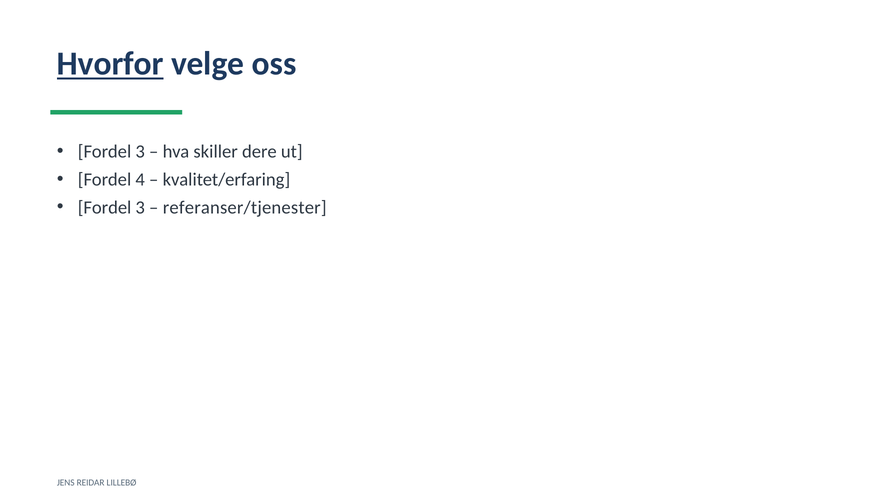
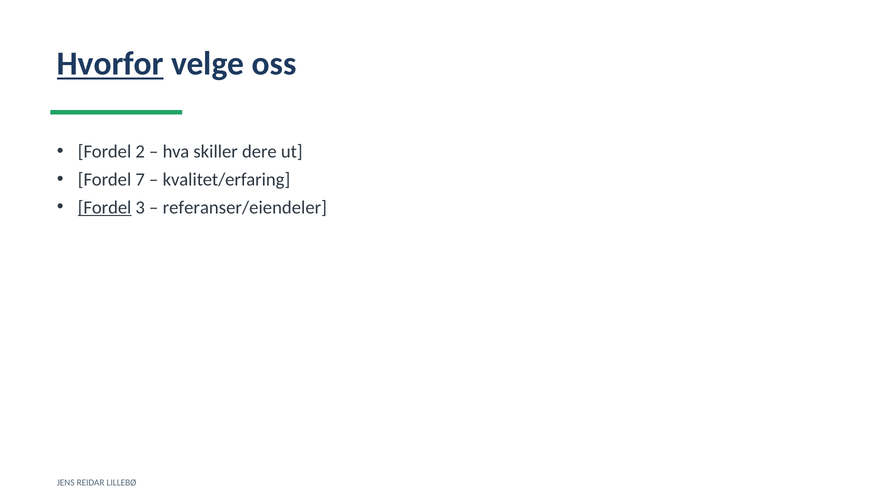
3 at (140, 151): 3 -> 2
4: 4 -> 7
Fordel at (105, 207) underline: none -> present
referanser/tjenester: referanser/tjenester -> referanser/eiendeler
